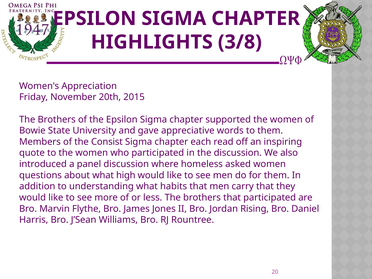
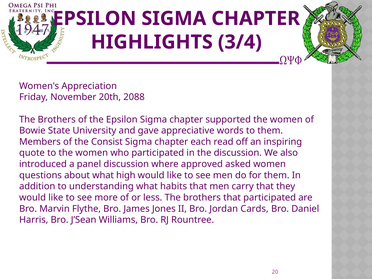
3/8: 3/8 -> 3/4
2015: 2015 -> 2088
homeless: homeless -> approved
Rising: Rising -> Cards
